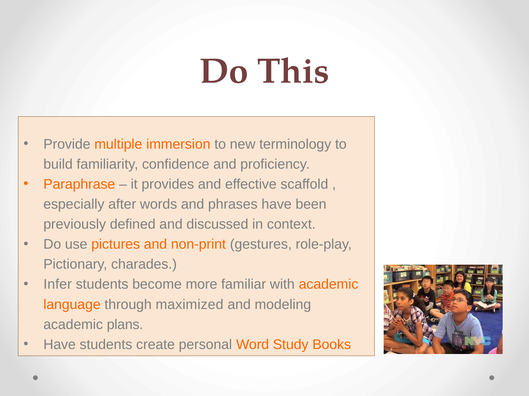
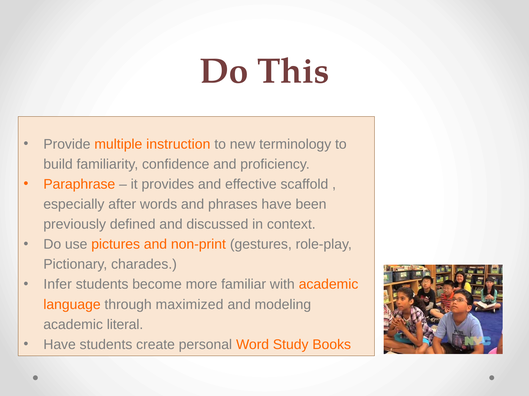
immersion: immersion -> instruction
plans: plans -> literal
